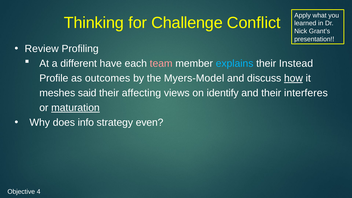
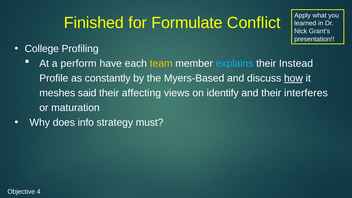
Thinking: Thinking -> Finished
Challenge: Challenge -> Formulate
Review: Review -> College
different: different -> perform
team colour: pink -> yellow
outcomes: outcomes -> constantly
Myers-Model: Myers-Model -> Myers-Based
maturation underline: present -> none
even: even -> must
